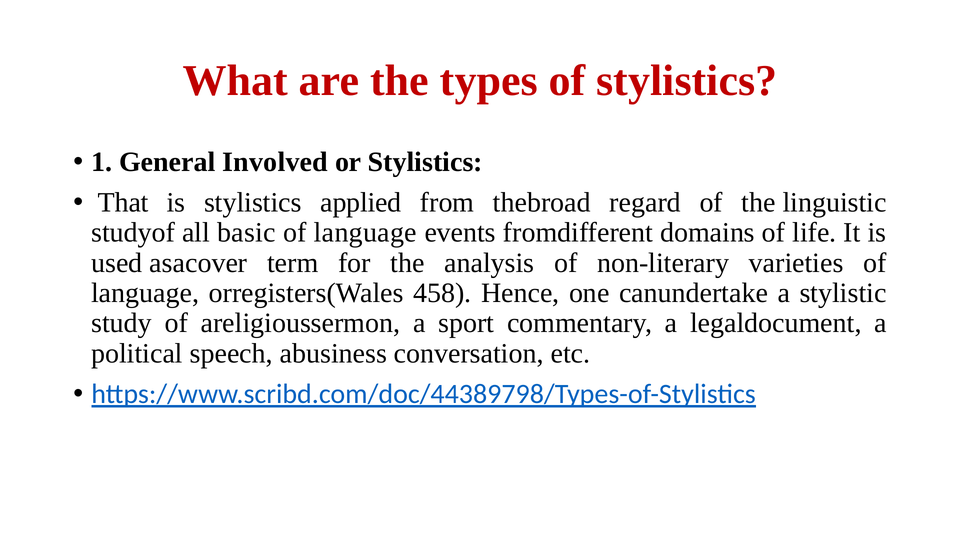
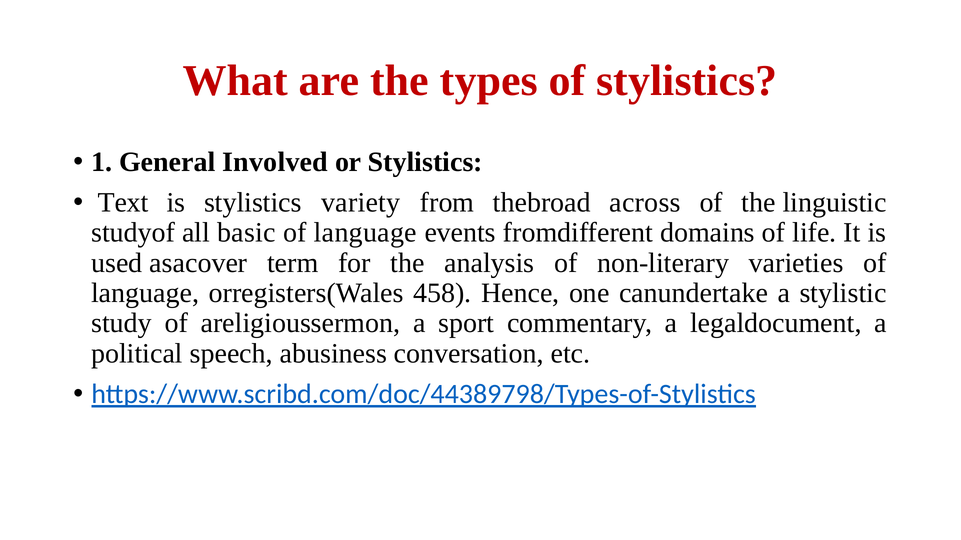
That: That -> Text
applied: applied -> variety
regard: regard -> across
